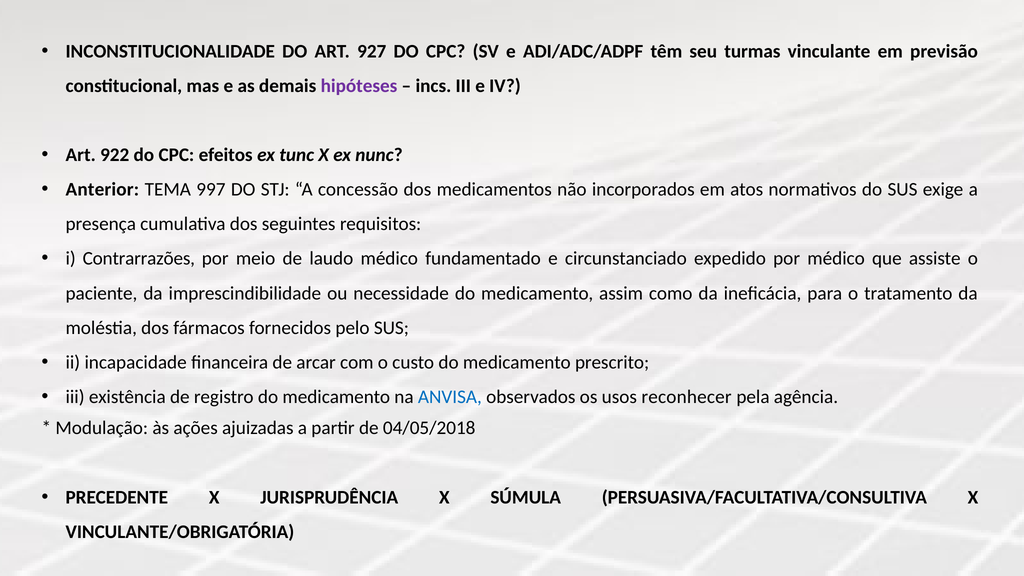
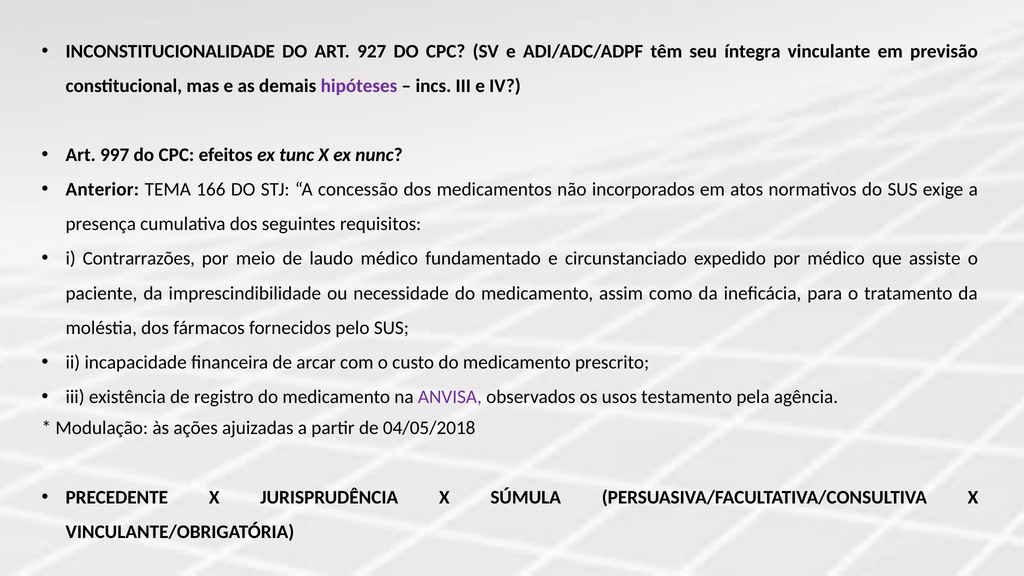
turmas: turmas -> íntegra
922: 922 -> 997
997: 997 -> 166
ANVISA colour: blue -> purple
reconhecer: reconhecer -> testamento
